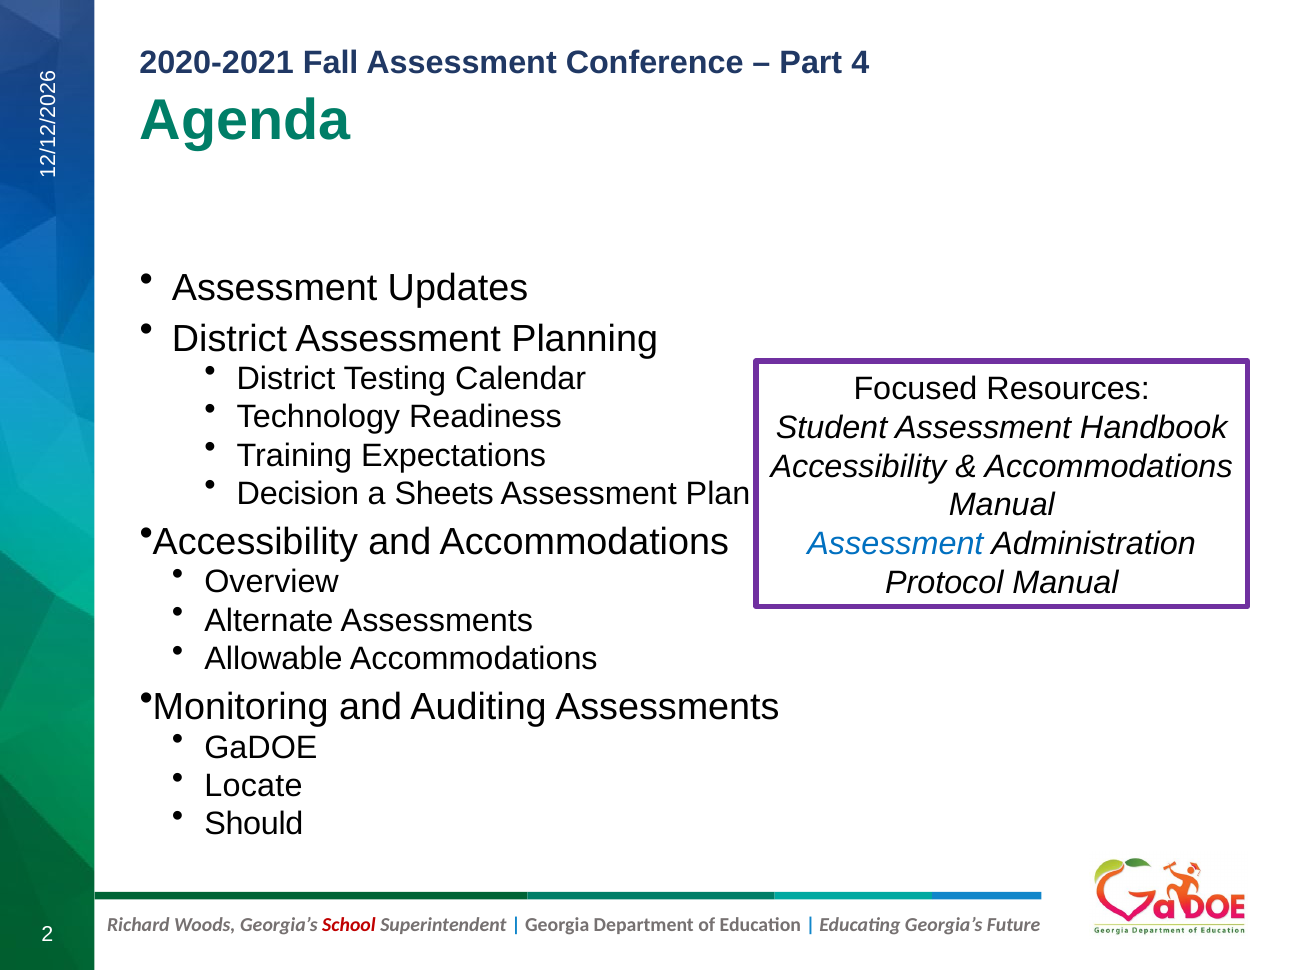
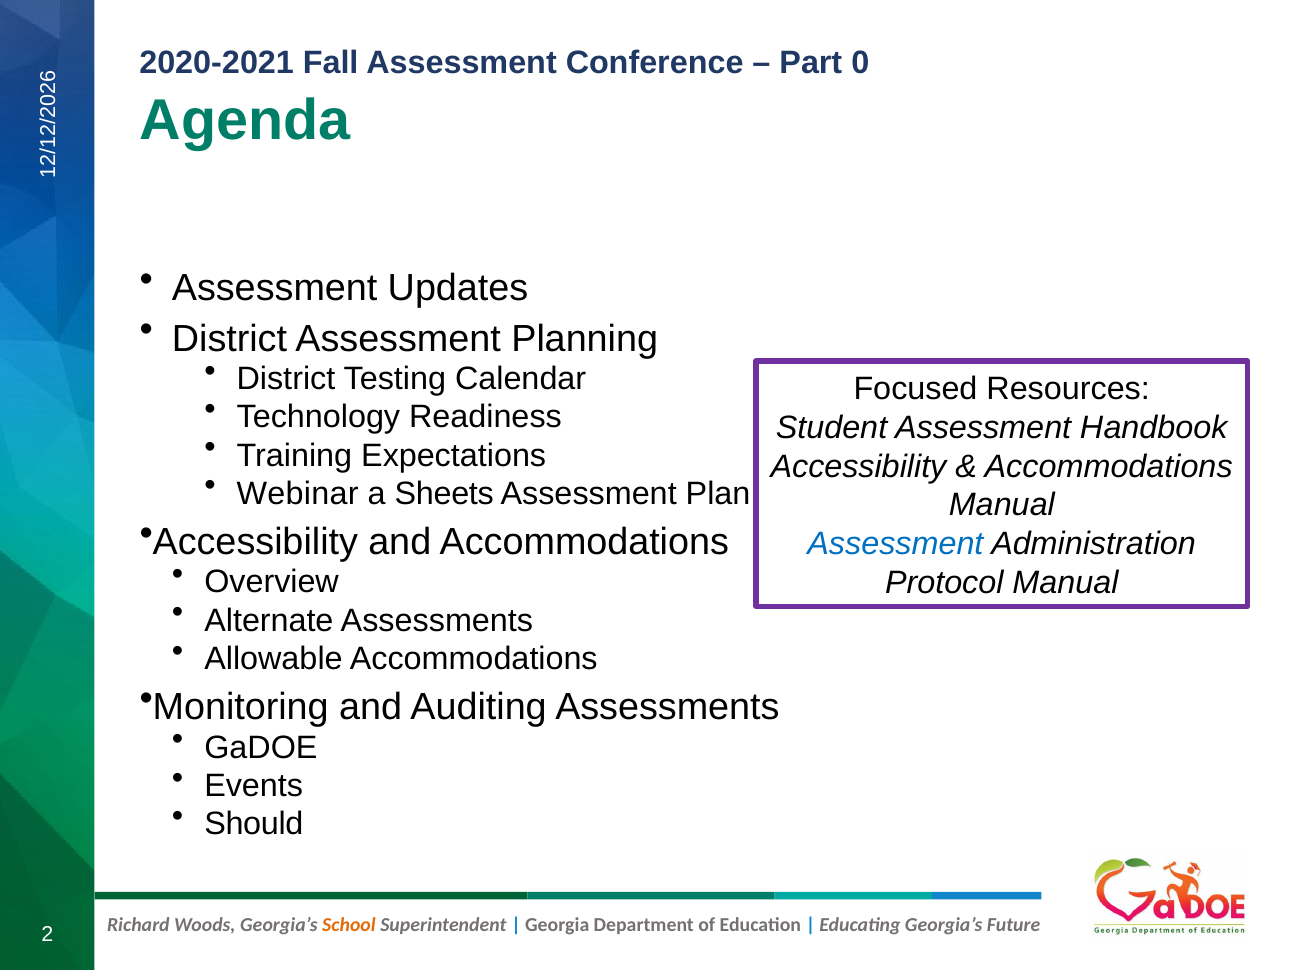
4 at (860, 63): 4 -> 0
Decision: Decision -> Webinar
Locate: Locate -> Events
School colour: red -> orange
